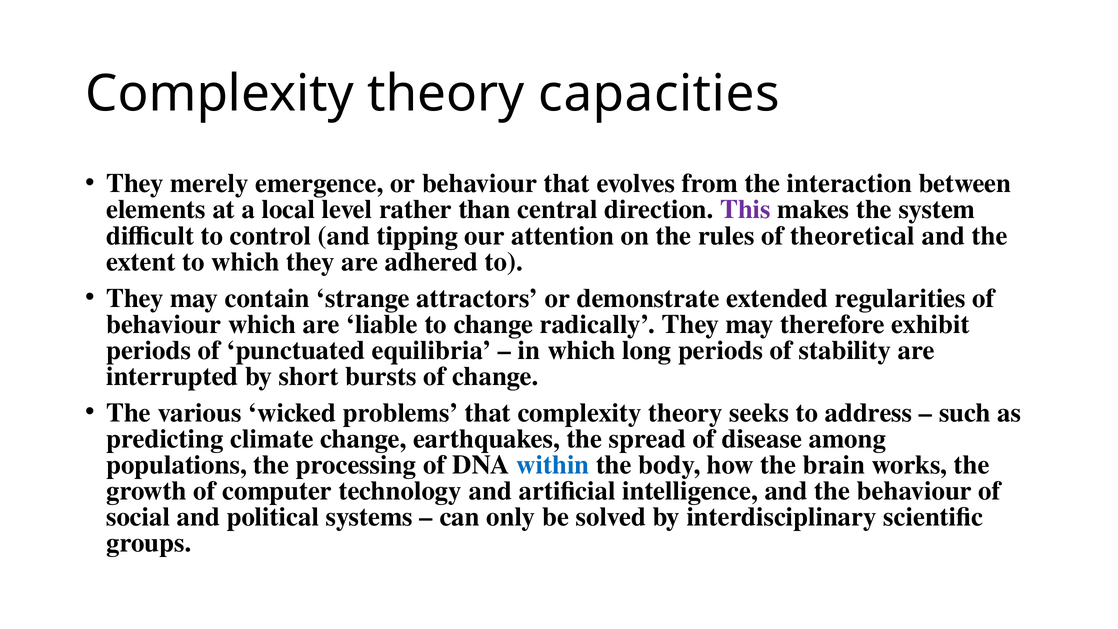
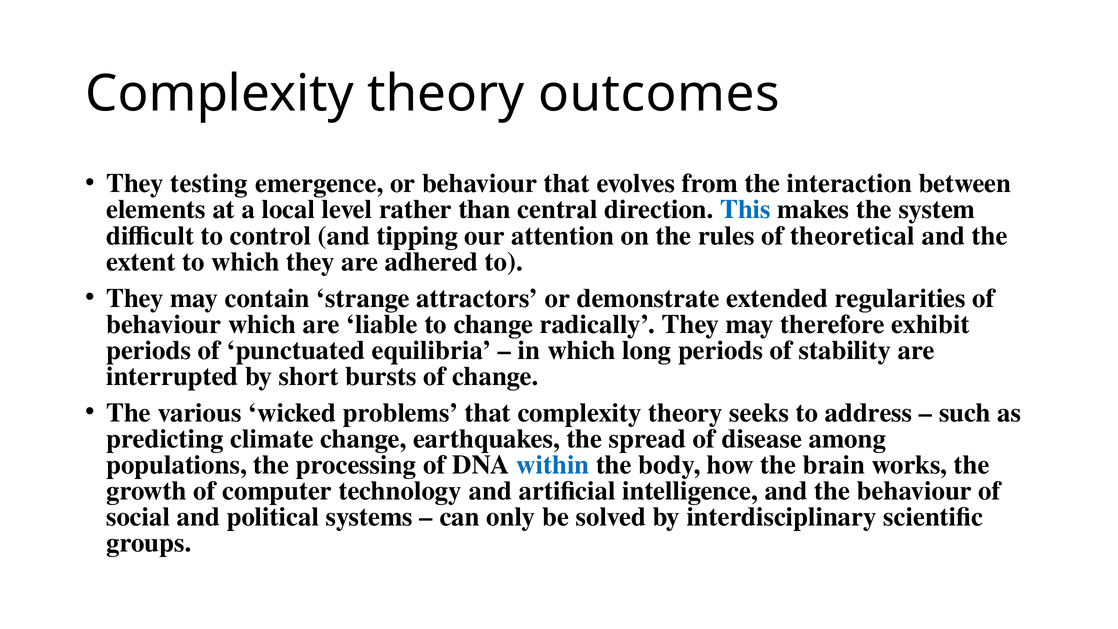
capacities: capacities -> outcomes
merely: merely -> testing
This colour: purple -> blue
